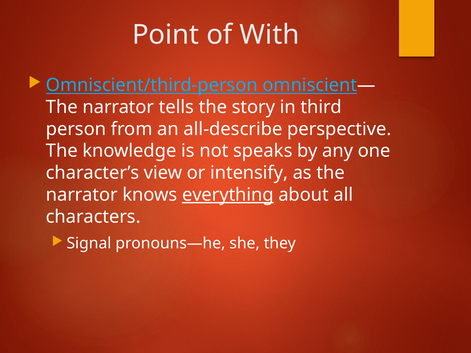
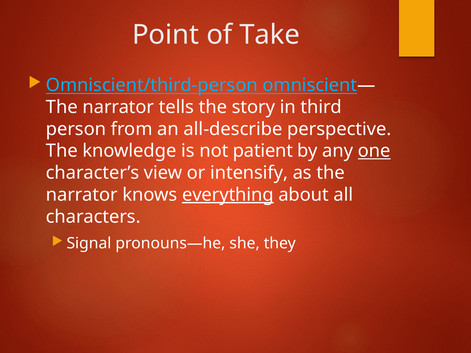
With: With -> Take
speaks: speaks -> patient
one underline: none -> present
